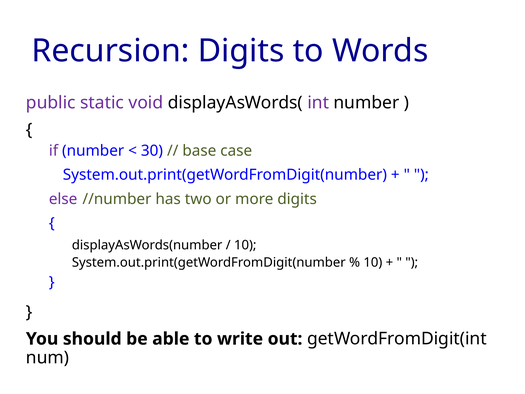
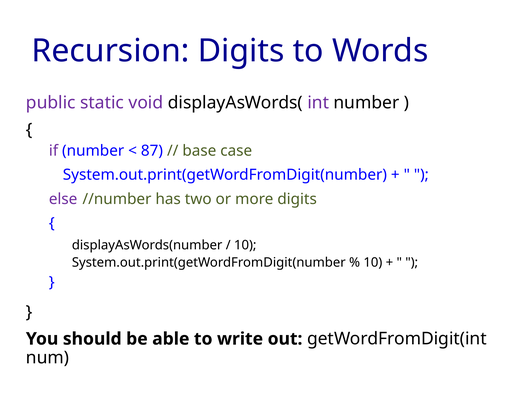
30: 30 -> 87
